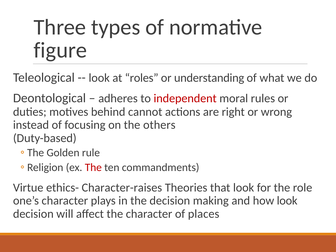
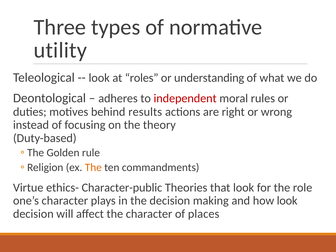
figure: figure -> utility
cannot: cannot -> results
others: others -> theory
The at (93, 167) colour: red -> orange
Character-raises: Character-raises -> Character-public
